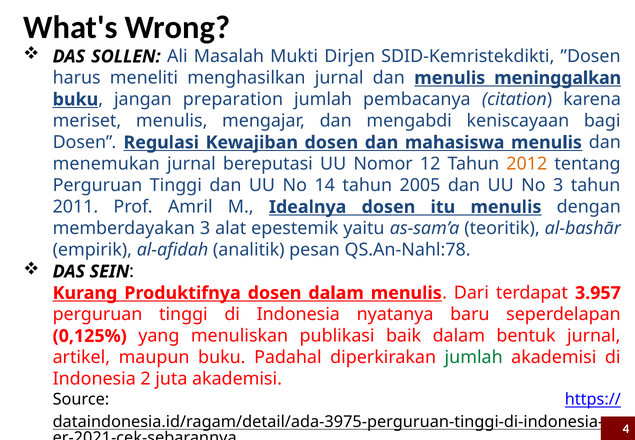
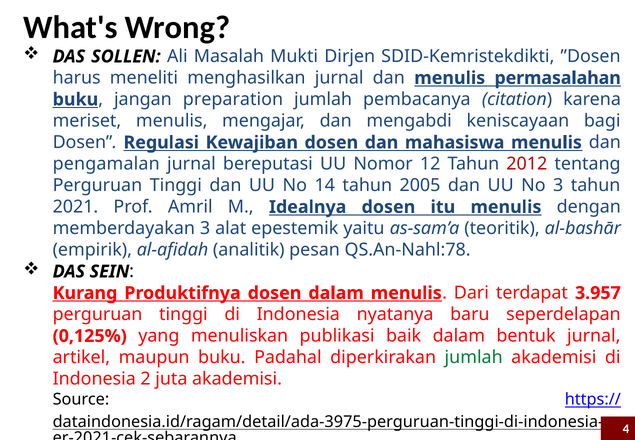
meninggalkan: meninggalkan -> permasalahan
menemukan: menemukan -> pengamalan
2012 colour: orange -> red
2011: 2011 -> 2021
